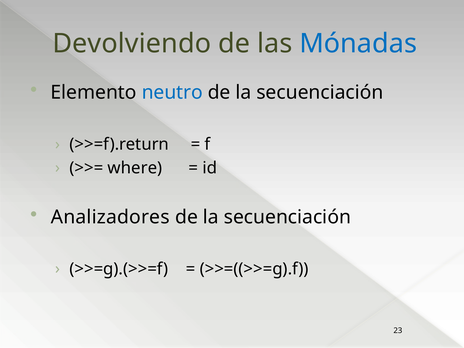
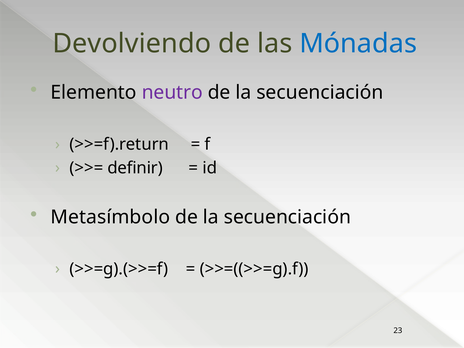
neutro colour: blue -> purple
where: where -> definir
Analizadores: Analizadores -> Metasímbolo
